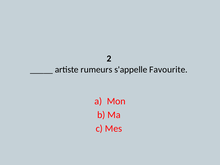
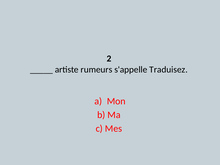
Favourite: Favourite -> Traduisez
